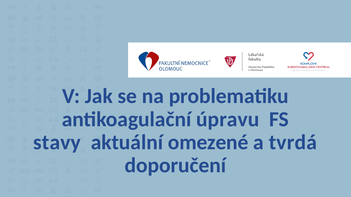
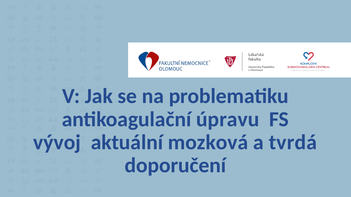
stavy: stavy -> vývoj
omezené: omezené -> mozková
